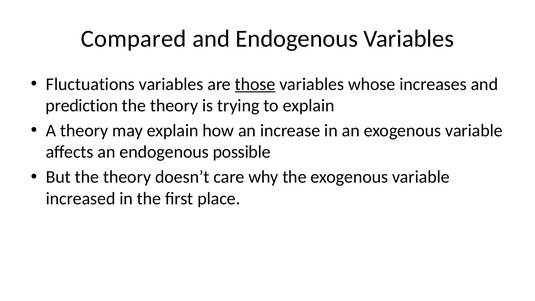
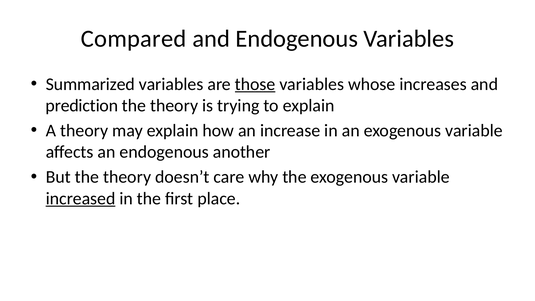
Fluctuations: Fluctuations -> Summarized
possible: possible -> another
increased underline: none -> present
